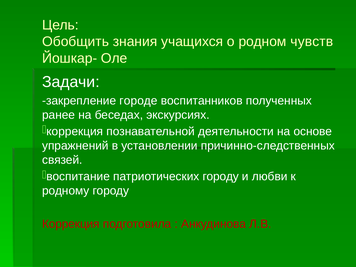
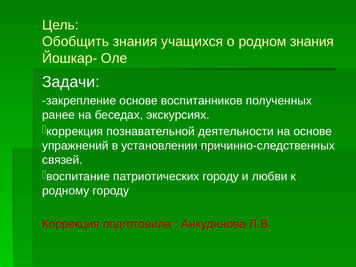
родном чувств: чувств -> знания
закрепление городе: городе -> основе
